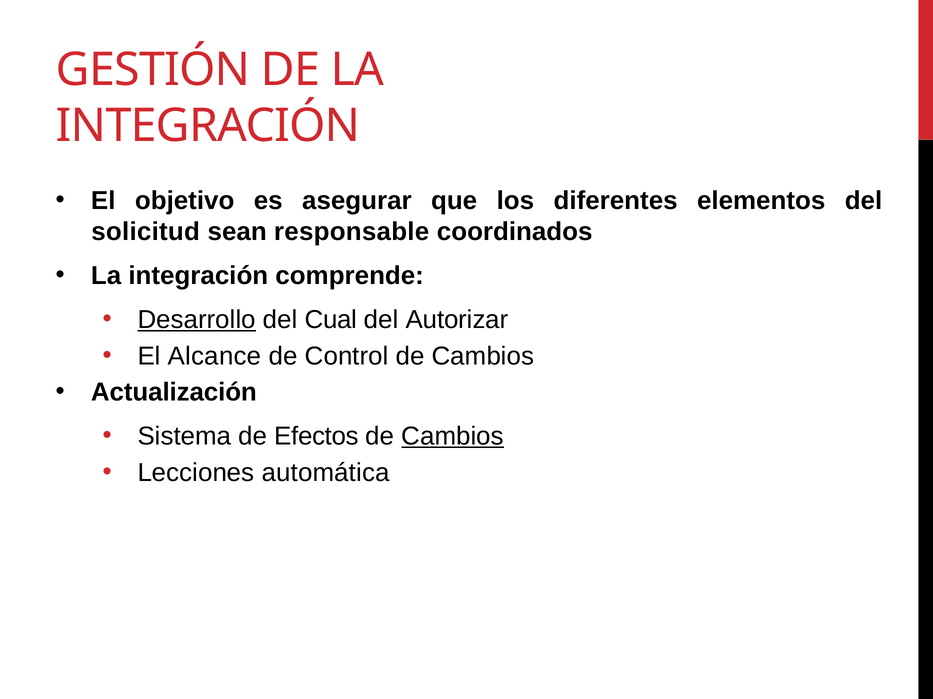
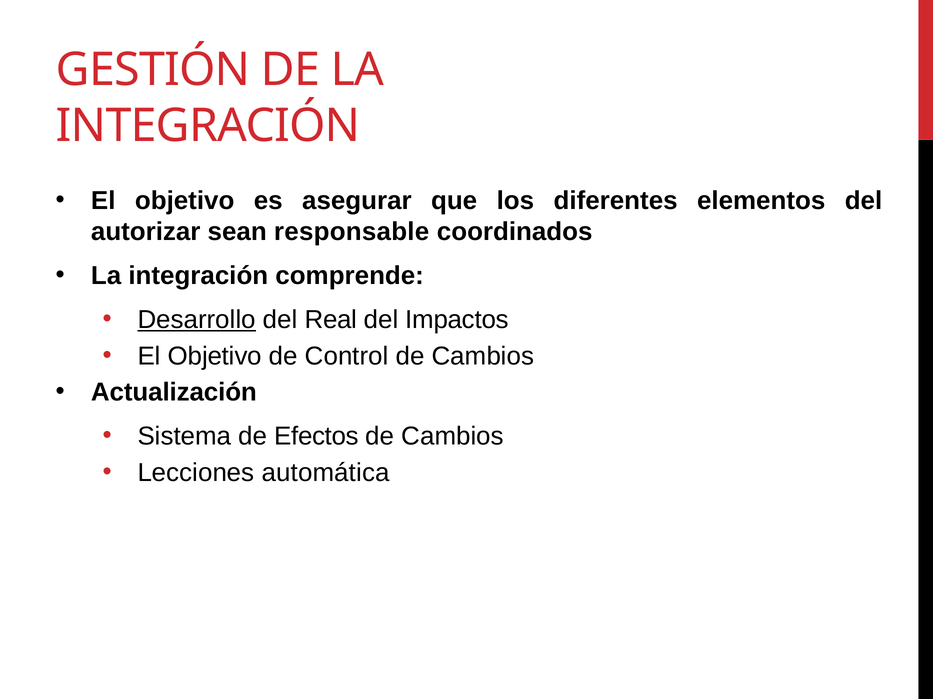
solicitud: solicitud -> autorizar
Cual: Cual -> Real
Autorizar: Autorizar -> Impactos
Alcance at (215, 356): Alcance -> Objetivo
Cambios at (453, 437) underline: present -> none
